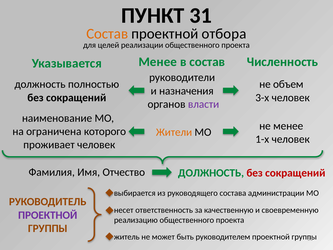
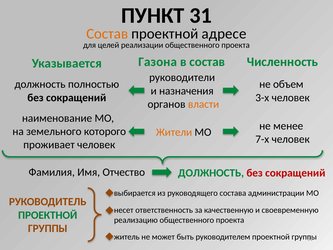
отбора: отбора -> адресе
Менее at (158, 62): Менее -> Газона
власти colour: purple -> orange
ограничена: ограничена -> земельного
1-х: 1-х -> 7-х
ПРОЕКТНОЙ at (48, 215) colour: purple -> green
